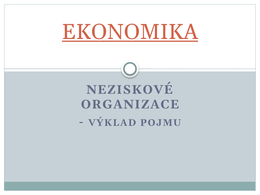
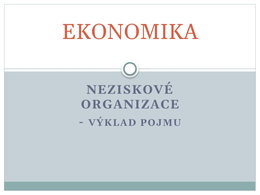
EKONOMIKA underline: present -> none
